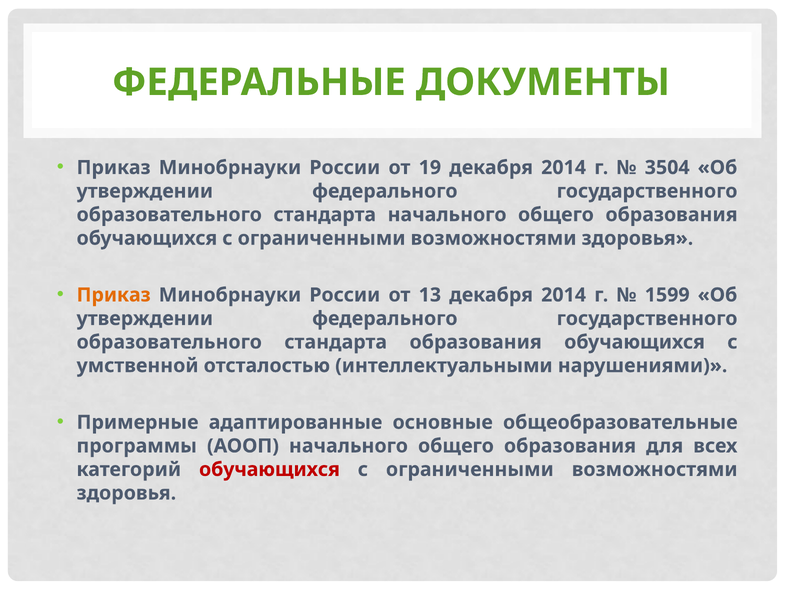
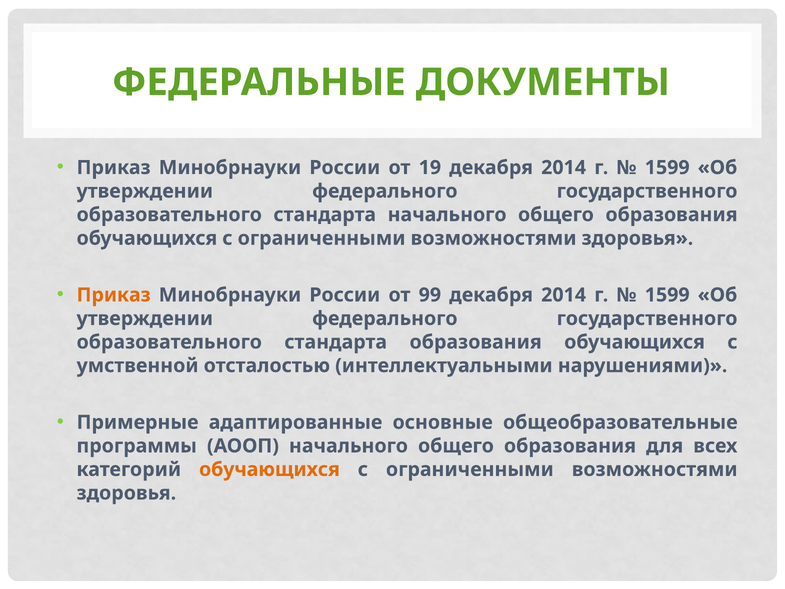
3504 at (667, 168): 3504 -> 1599
13: 13 -> 99
обучающихся at (269, 469) colour: red -> orange
